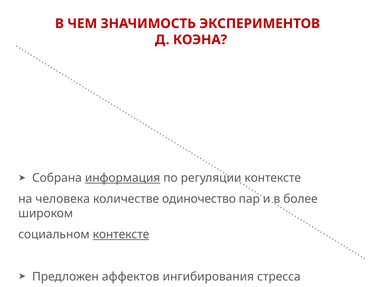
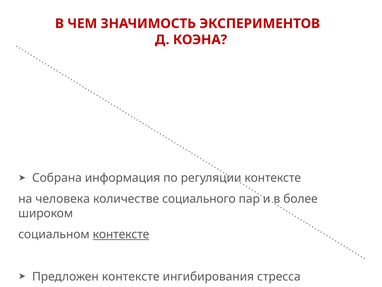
информация underline: present -> none
одиночество: одиночество -> социального
Предложен аффектов: аффектов -> контексте
